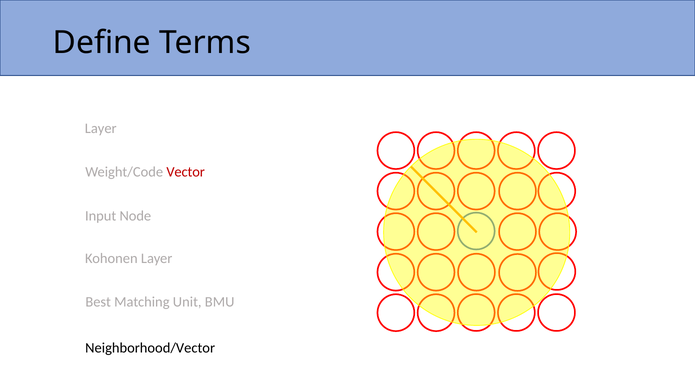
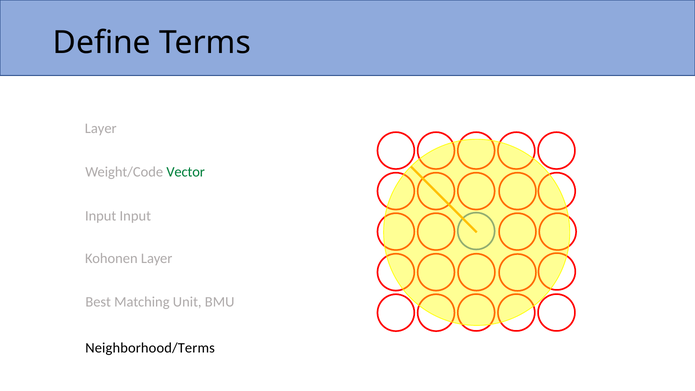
Vector colour: red -> green
Input Node: Node -> Input
Neighborhood/Vector: Neighborhood/Vector -> Neighborhood/Terms
